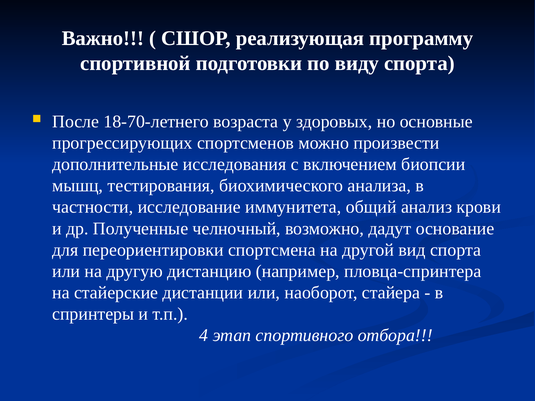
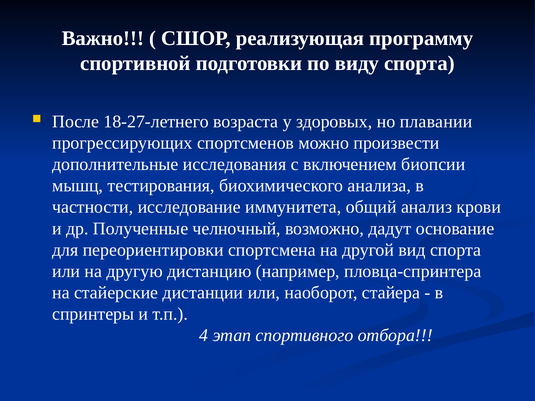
18-70-летнего: 18-70-летнего -> 18-27-летнего
основные: основные -> плавании
